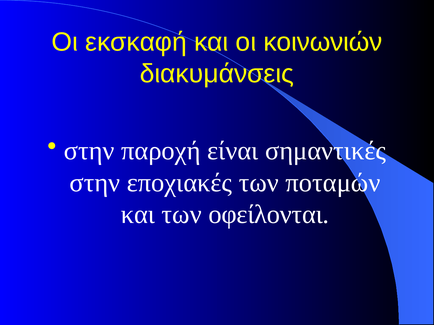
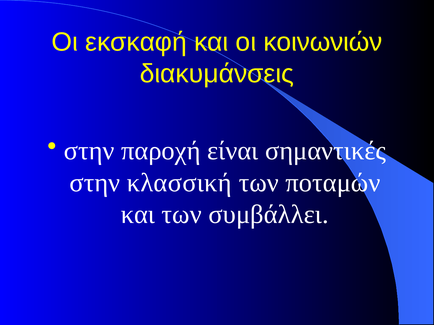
εποχιακές: εποχιακές -> κλασσική
οφείλονται: οφείλονται -> συμβάλλει
